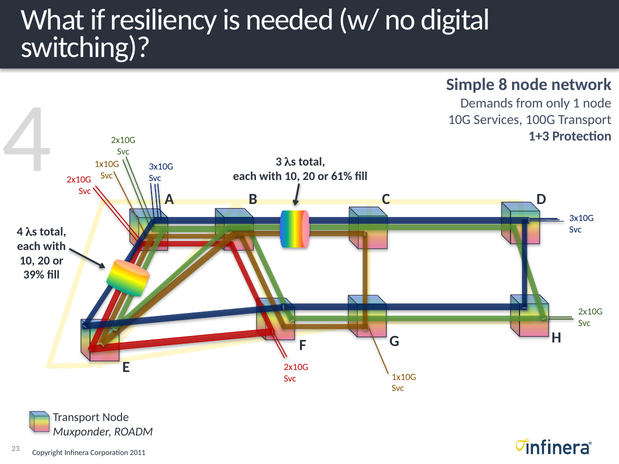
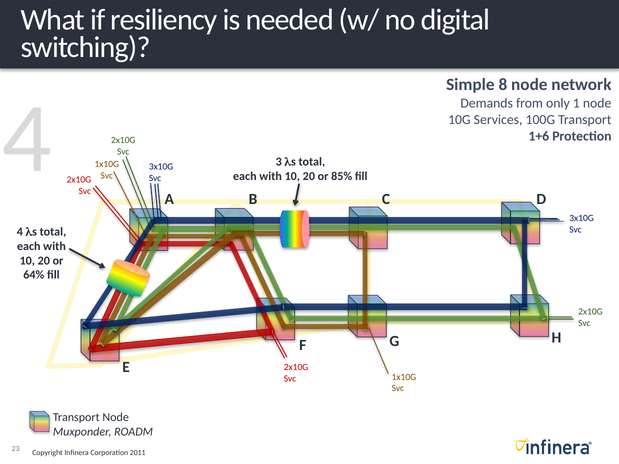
1+3: 1+3 -> 1+6
61%: 61% -> 85%
39%: 39% -> 64%
